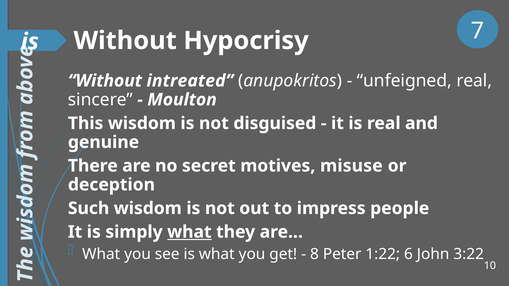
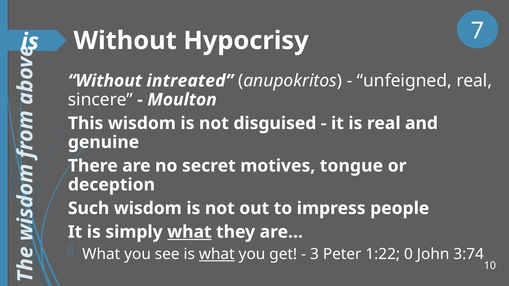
misuse: misuse -> tongue
what at (217, 254) underline: none -> present
8: 8 -> 3
6: 6 -> 0
3:22: 3:22 -> 3:74
